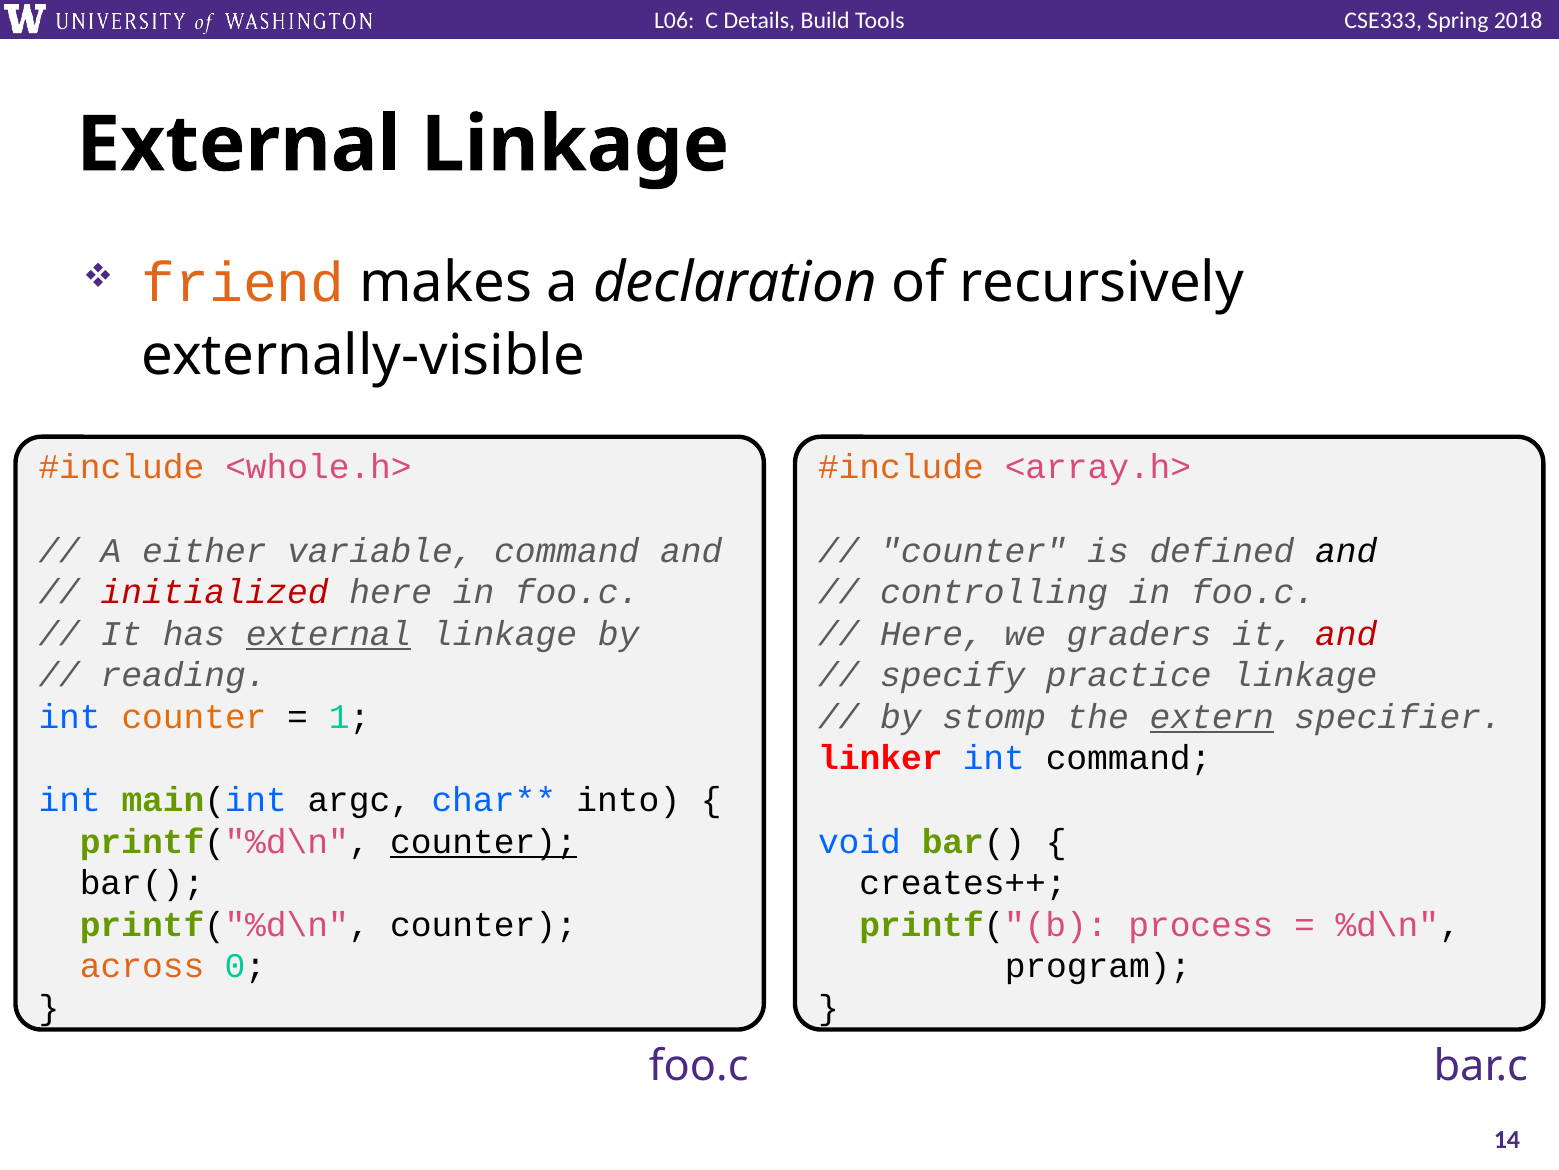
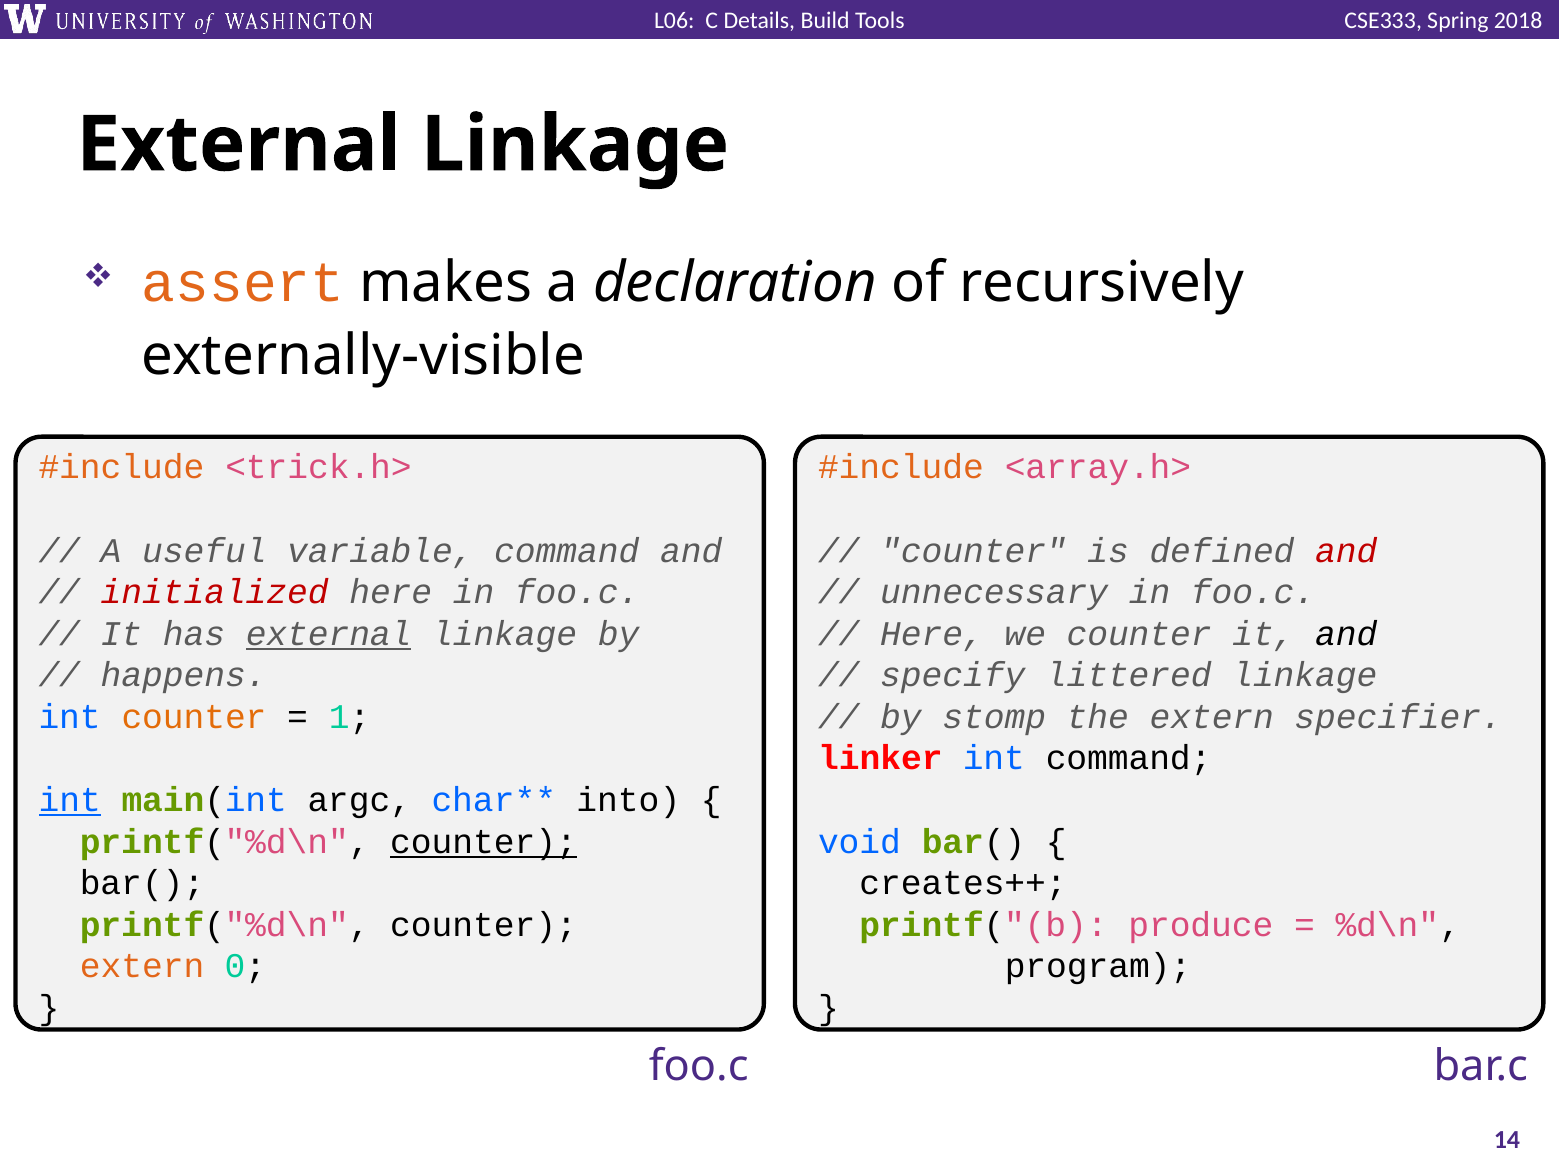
friend: friend -> assert
<whole.h>: <whole.h> -> <trick.h>
either: either -> useful
and at (1346, 550) colour: black -> red
controlling: controlling -> unnecessary
we graders: graders -> counter
and at (1346, 633) colour: red -> black
reading: reading -> happens
practice: practice -> littered
extern at (1212, 717) underline: present -> none
int at (70, 800) underline: none -> present
process: process -> produce
across at (142, 966): across -> extern
